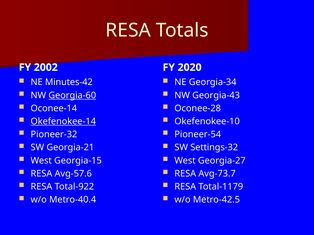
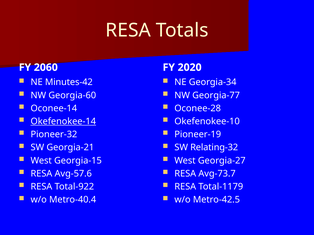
2002: 2002 -> 2060
Georgia-60 underline: present -> none
Georgia-43: Georgia-43 -> Georgia-77
Pioneer-54: Pioneer-54 -> Pioneer-19
Settings-32: Settings-32 -> Relating-32
